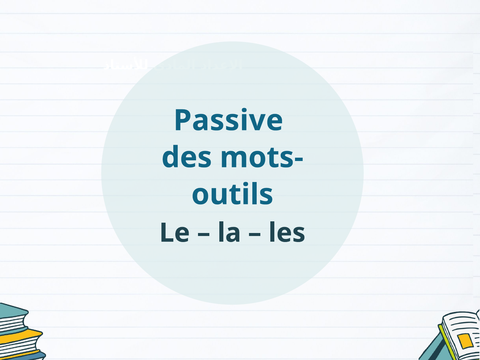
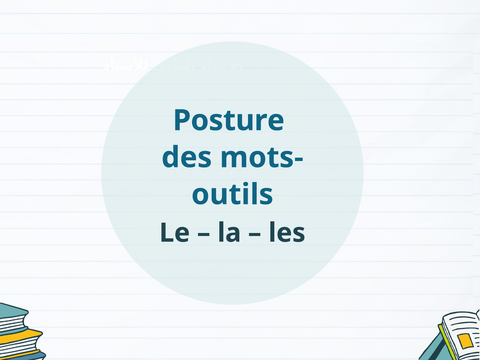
Passive: Passive -> Posture
